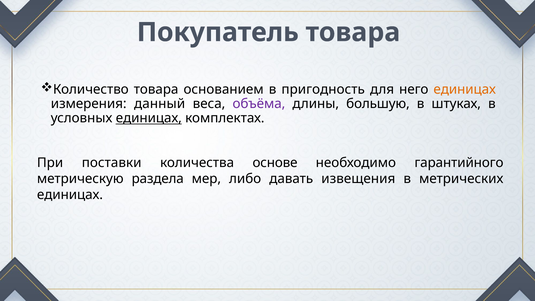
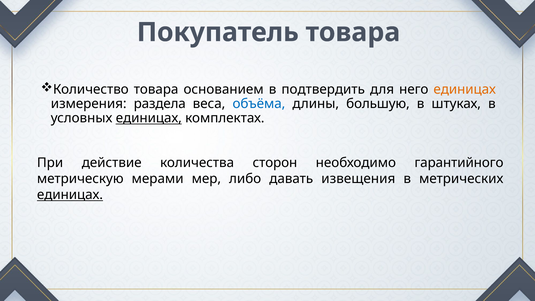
пригодность: пригодность -> подтвердить
данный: данный -> раздела
объёма colour: purple -> blue
поставки: поставки -> действие
основе: основе -> сторон
раздела: раздела -> мерами
единицах at (70, 195) underline: none -> present
